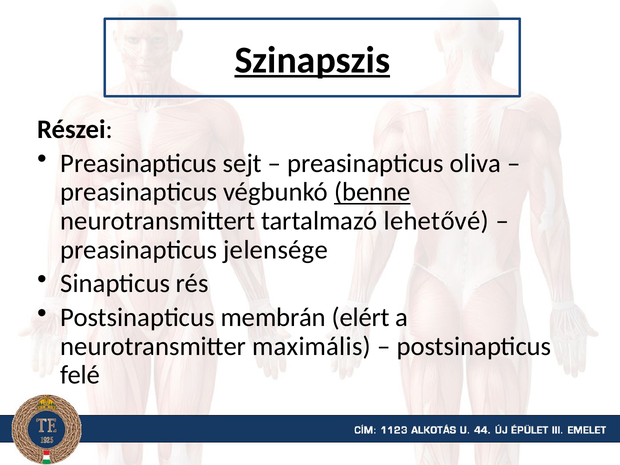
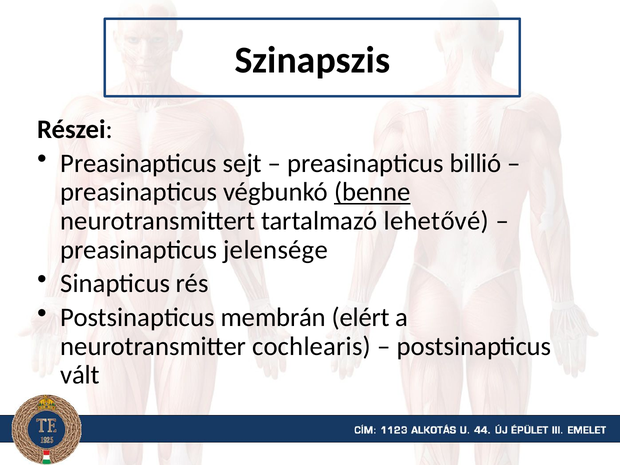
Szinapszis underline: present -> none
oliva: oliva -> billió
maximális: maximális -> cochlearis
felé: felé -> vált
